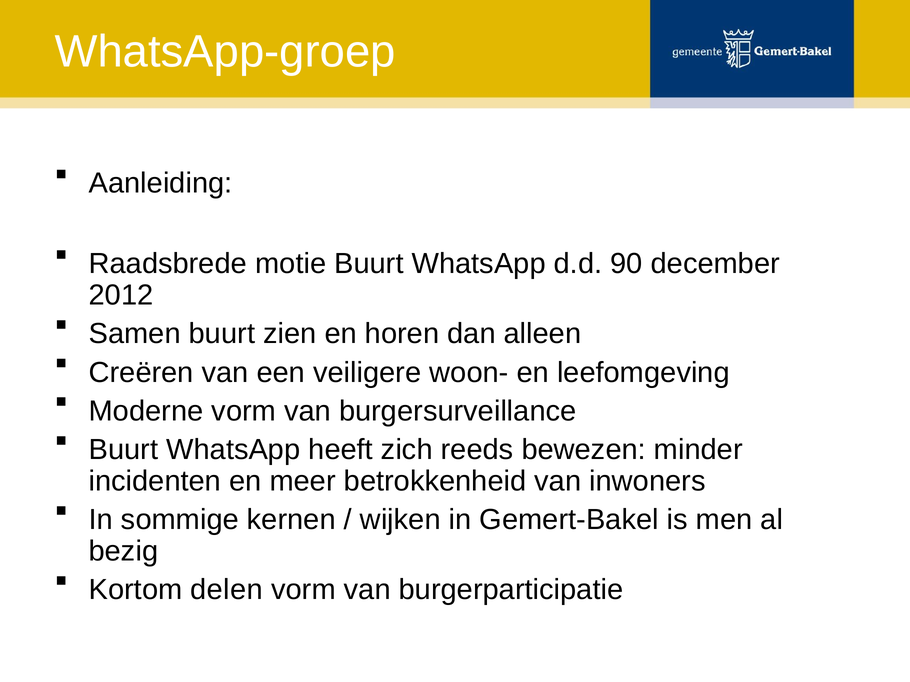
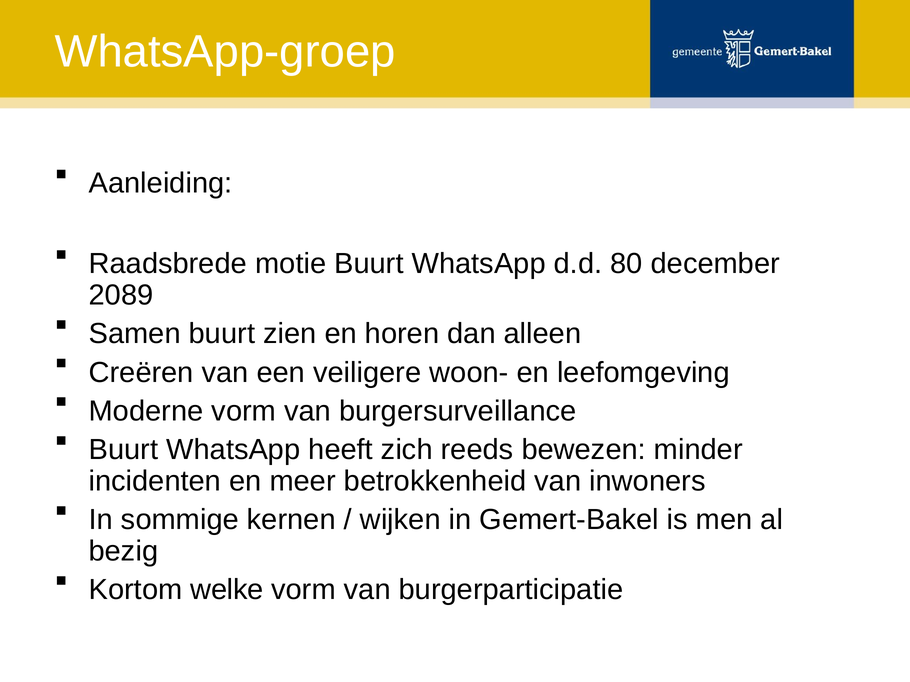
90: 90 -> 80
2012: 2012 -> 2089
delen: delen -> welke
